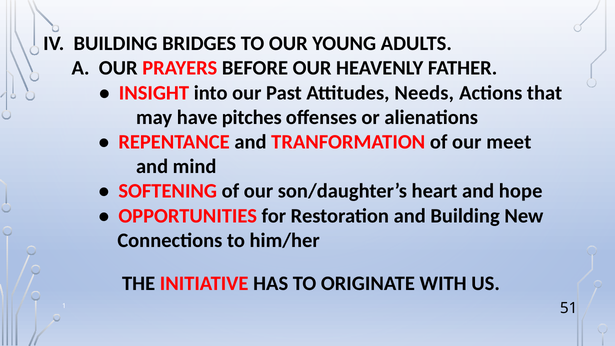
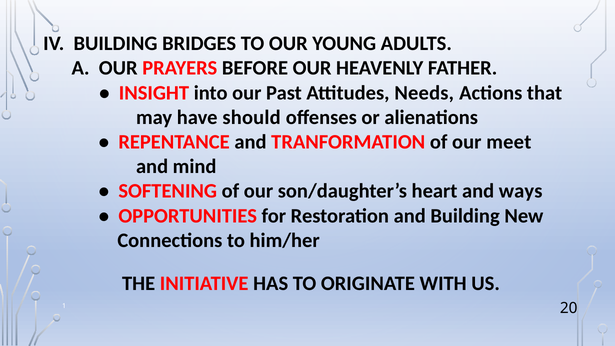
pitches: pitches -> should
hope: hope -> ways
51: 51 -> 20
